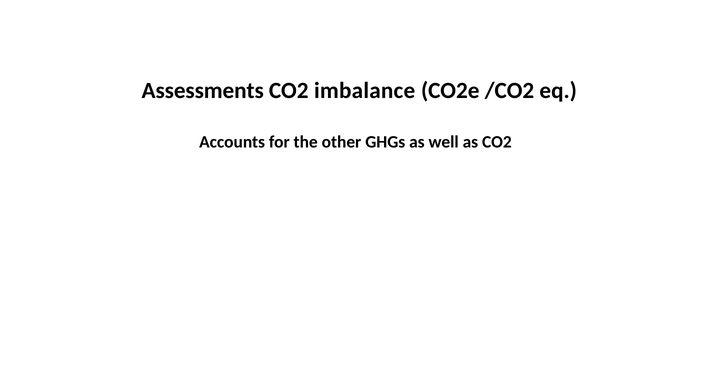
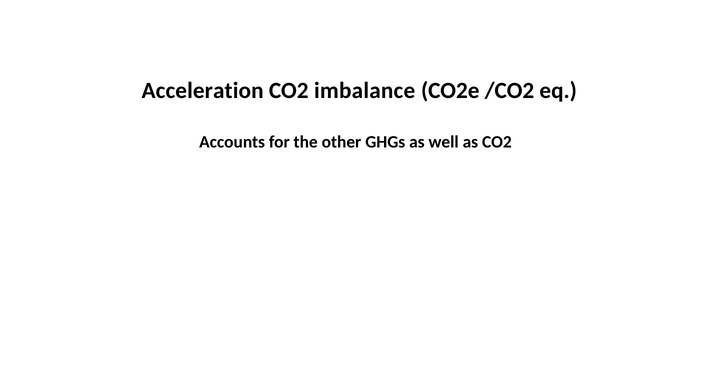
Assessments: Assessments -> Acceleration
